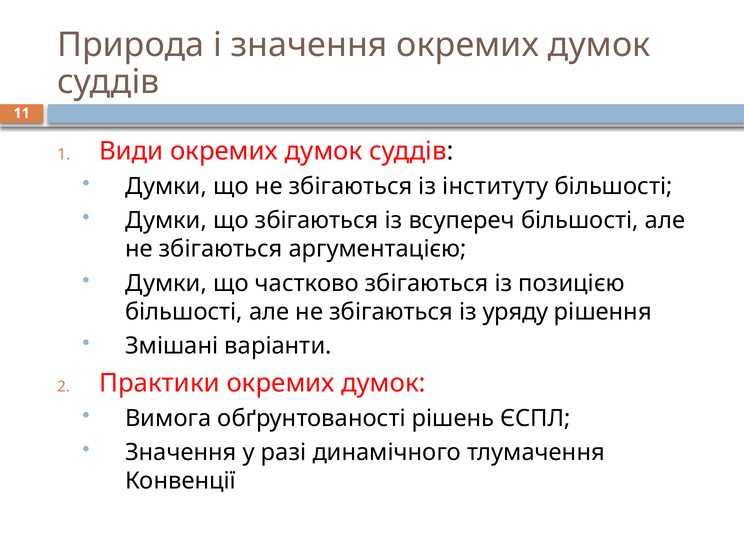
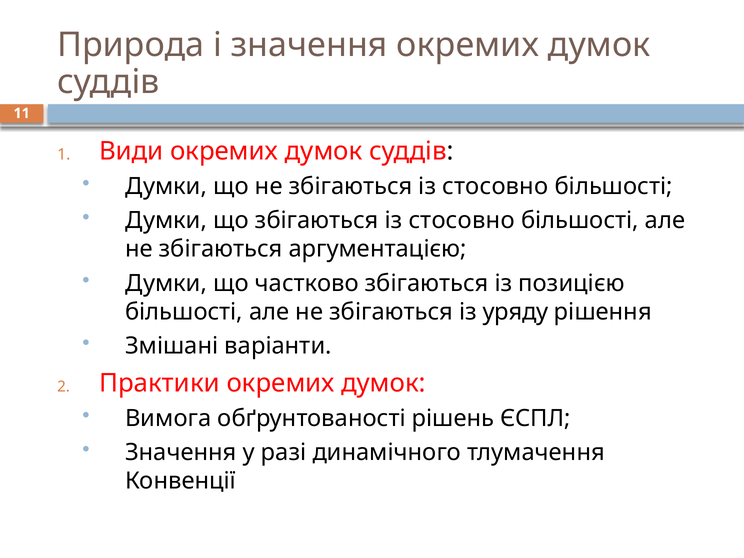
не збігаються із інституту: інституту -> стосовно
що збігаються із всупереч: всупереч -> стосовно
